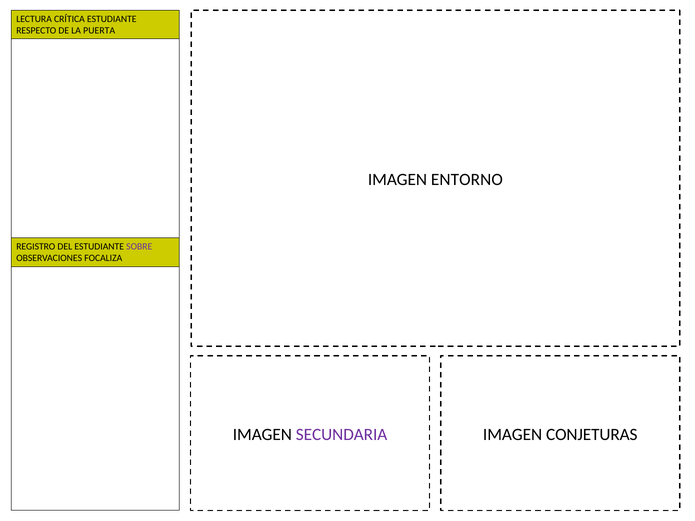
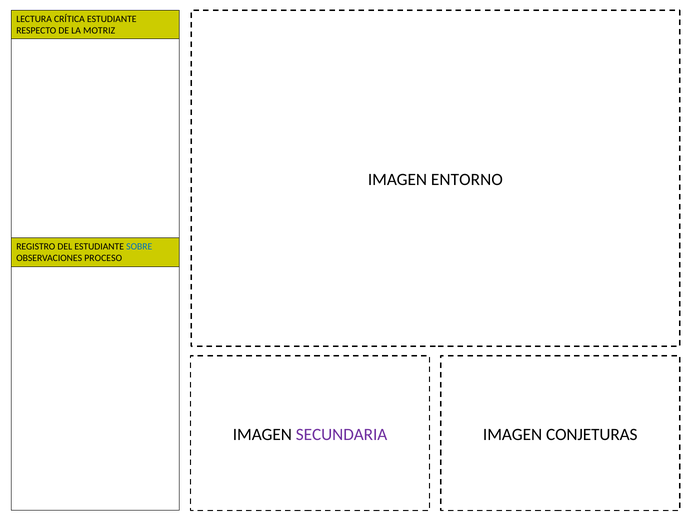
PUERTA: PUERTA -> MOTRIZ
SOBRE colour: purple -> blue
FOCALIZA: FOCALIZA -> PROCESO
